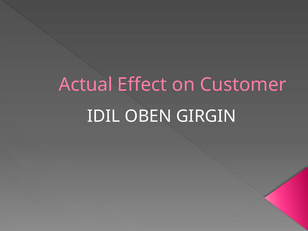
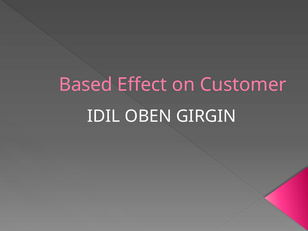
Actual: Actual -> Based
